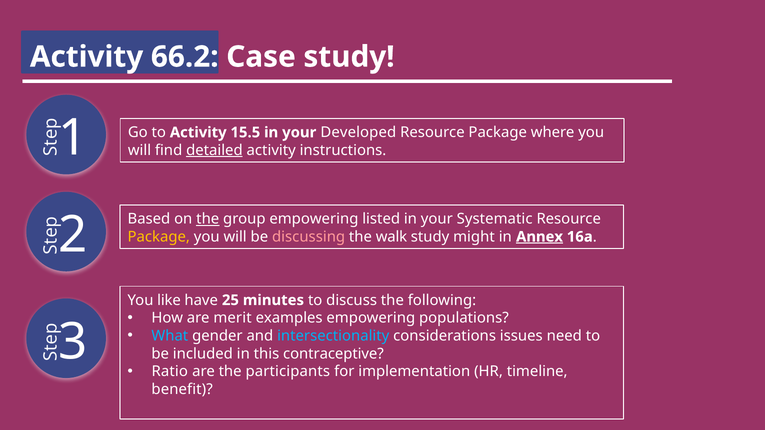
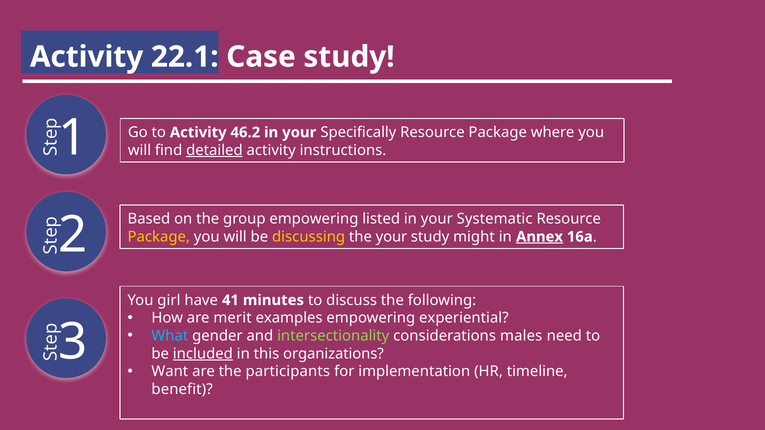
66.2: 66.2 -> 22.1
15.5: 15.5 -> 46.2
Developed: Developed -> Specifically
the at (208, 219) underline: present -> none
discussing colour: pink -> yellow
the walk: walk -> your
like: like -> girl
25: 25 -> 41
populations: populations -> experiential
intersectionality colour: light blue -> light green
issues: issues -> males
included underline: none -> present
contraceptive: contraceptive -> organizations
Ratio: Ratio -> Want
